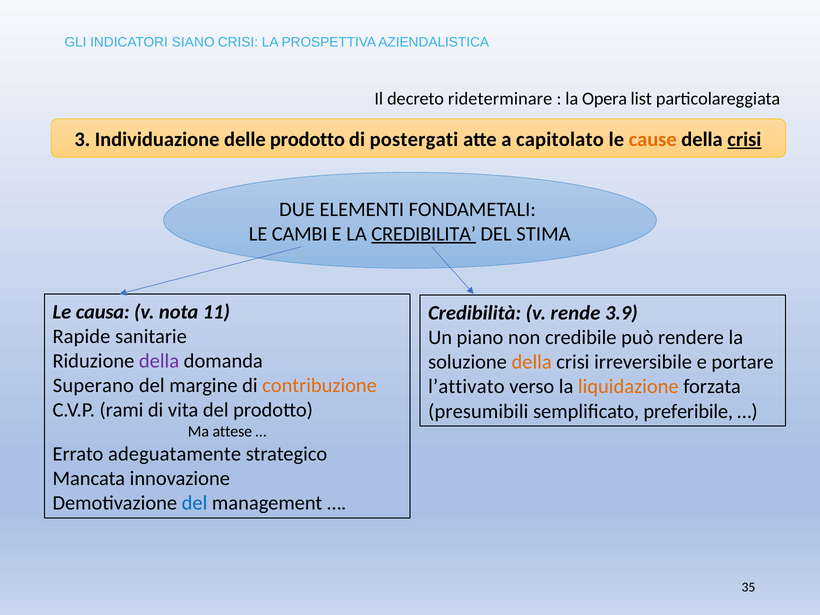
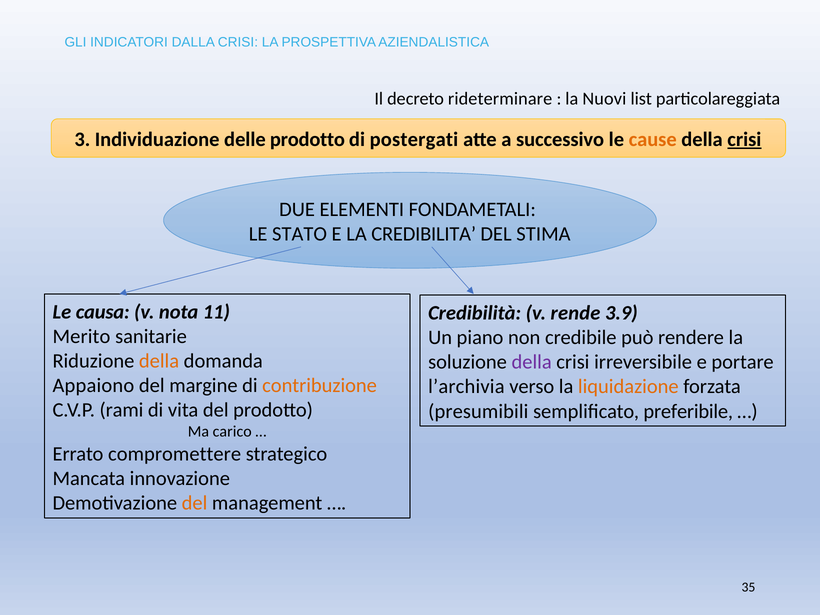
SIANO: SIANO -> DALLA
Opera: Opera -> Nuovi
capitolato: capitolato -> successivo
CAMBI: CAMBI -> STATO
CREDIBILITA underline: present -> none
Rapide: Rapide -> Merito
della at (159, 361) colour: purple -> orange
della at (532, 362) colour: orange -> purple
Superano: Superano -> Appaiono
l’attivato: l’attivato -> l’archivia
attese: attese -> carico
adeguatamente: adeguatamente -> compromettere
del at (195, 503) colour: blue -> orange
